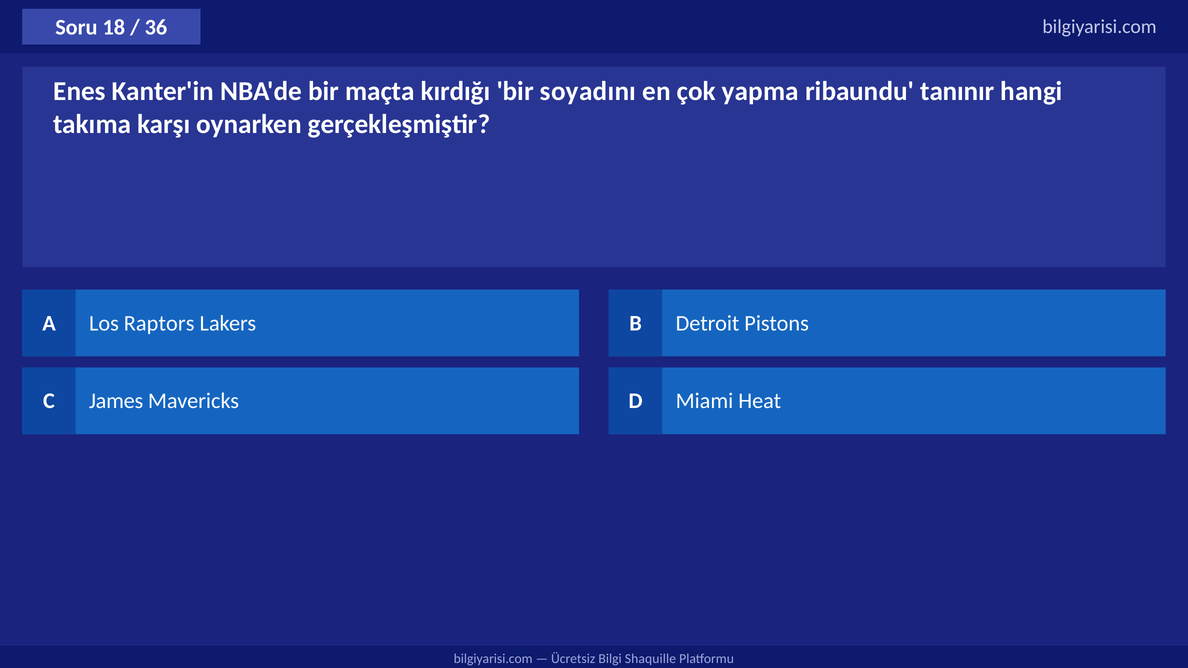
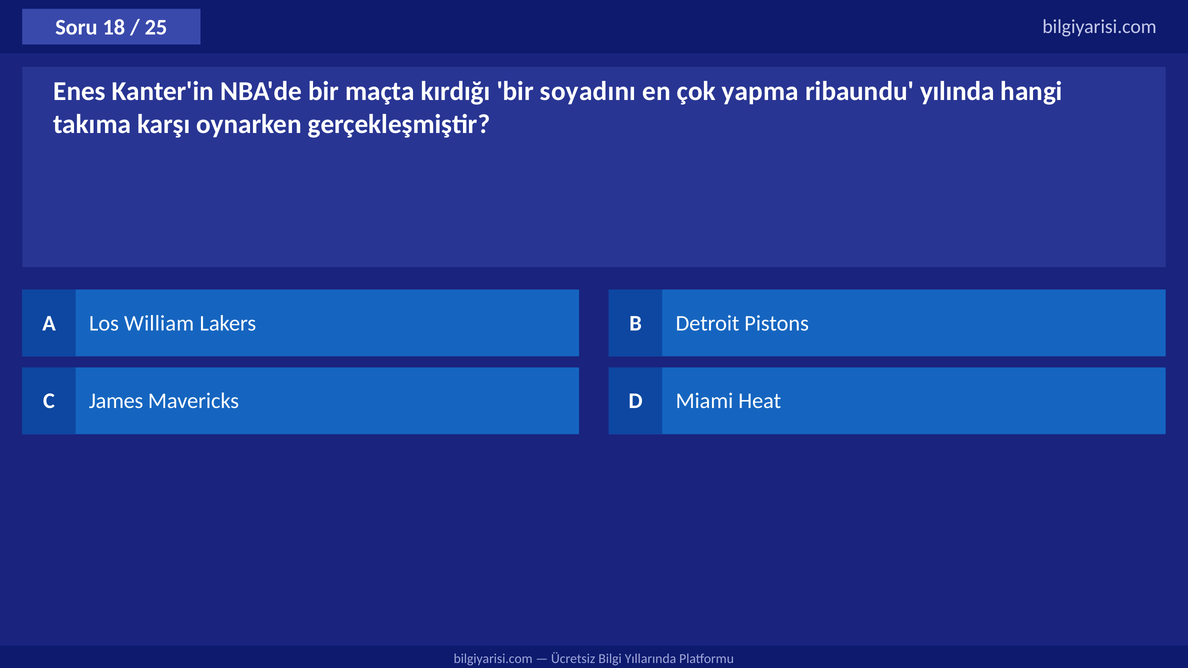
36: 36 -> 25
tanınır: tanınır -> yılında
Raptors: Raptors -> William
Shaquille: Shaquille -> Yıllarında
